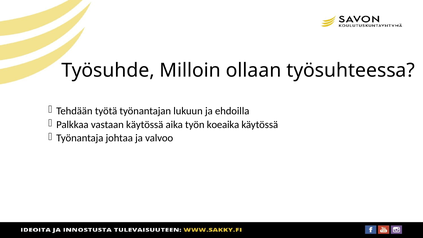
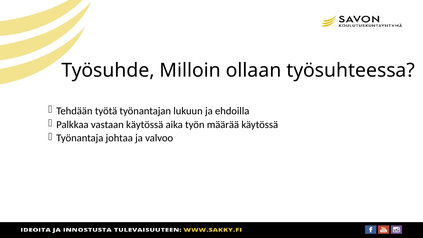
koeaika: koeaika -> määrää
